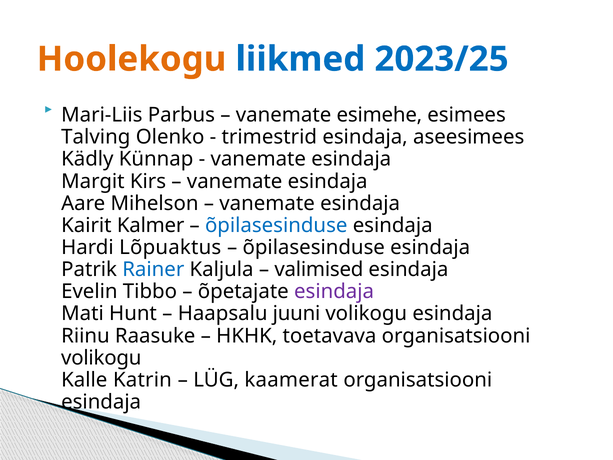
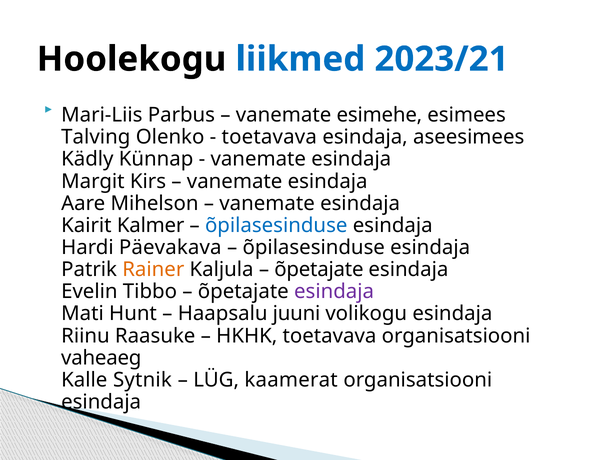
Hoolekogu colour: orange -> black
2023/25: 2023/25 -> 2023/21
trimestrid at (269, 137): trimestrid -> toetavava
Lõpuaktus: Lõpuaktus -> Päevakava
Rainer colour: blue -> orange
valimised at (319, 269): valimised -> õpetajate
volikogu at (101, 358): volikogu -> vaheaeg
Katrin: Katrin -> Sytnik
